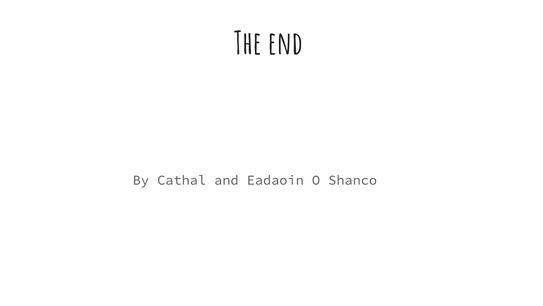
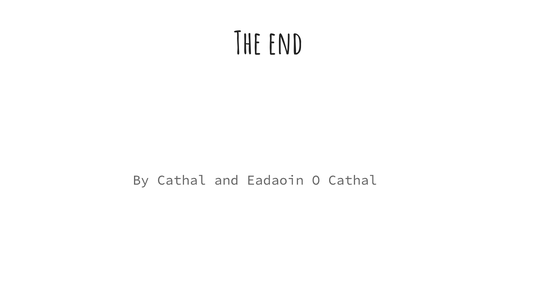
O Shanco: Shanco -> Cathal
